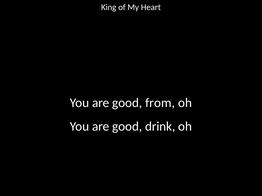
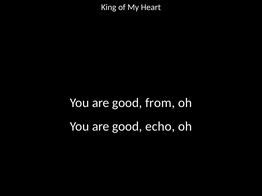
drink: drink -> echo
